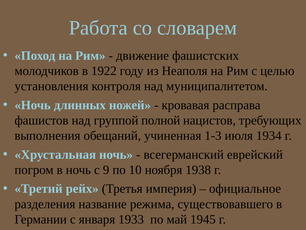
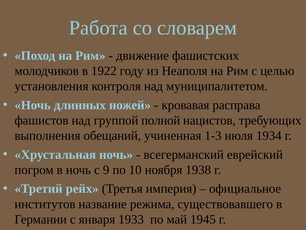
разделения: разделения -> институтов
